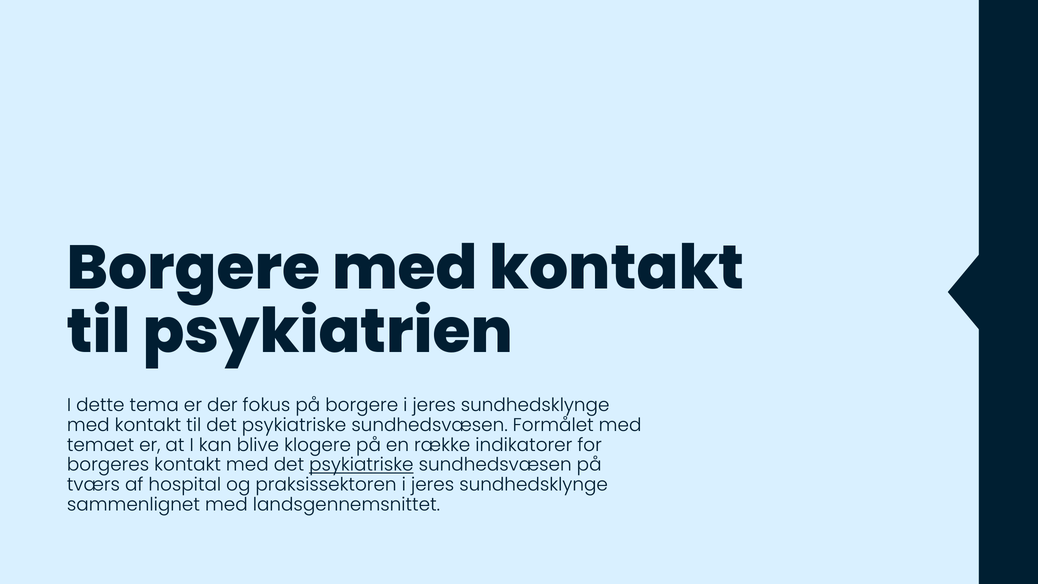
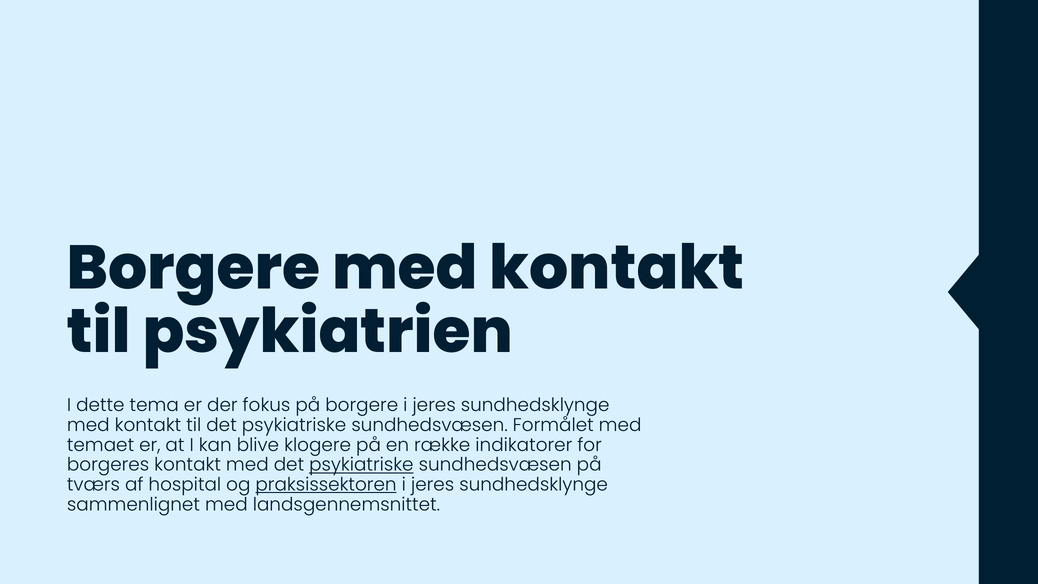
praksissektoren underline: none -> present
